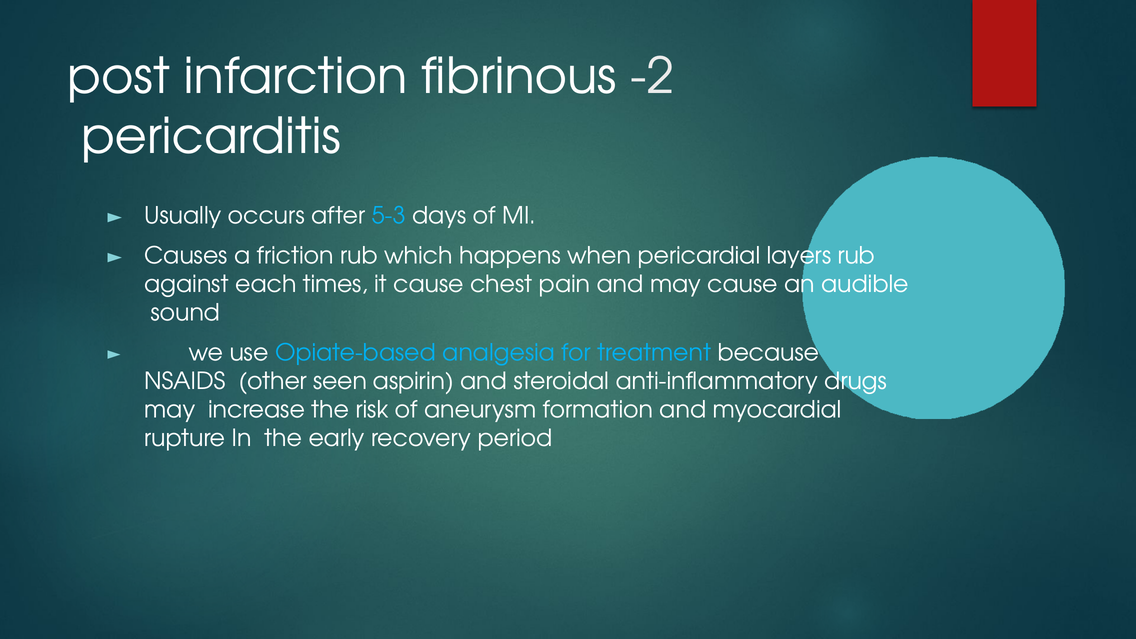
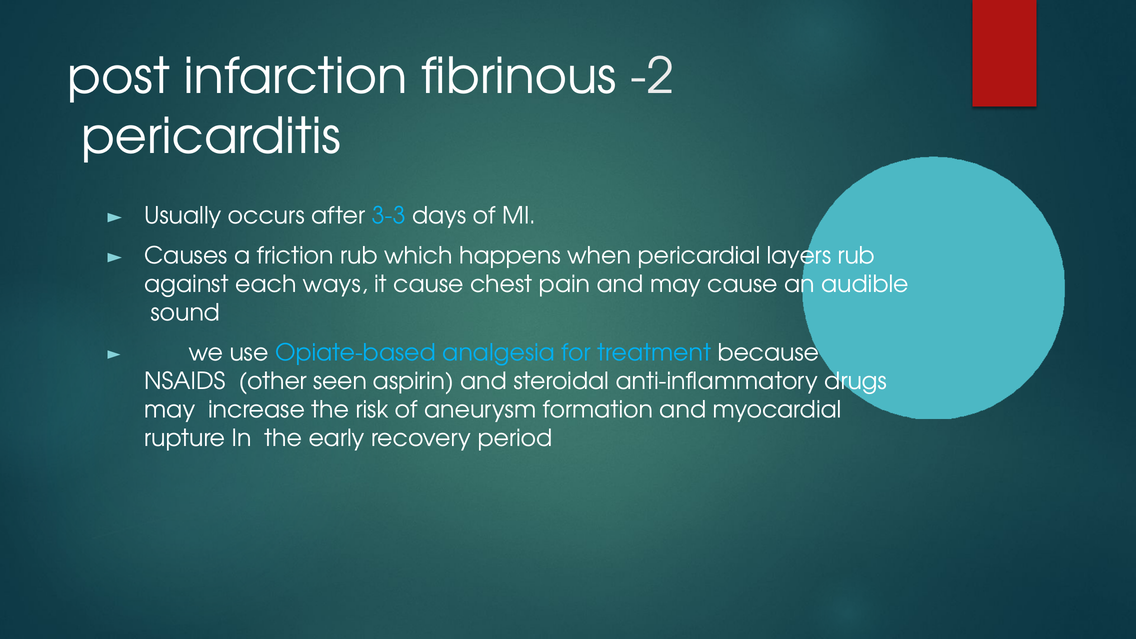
5-3: 5-3 -> 3-3
times: times -> ways
